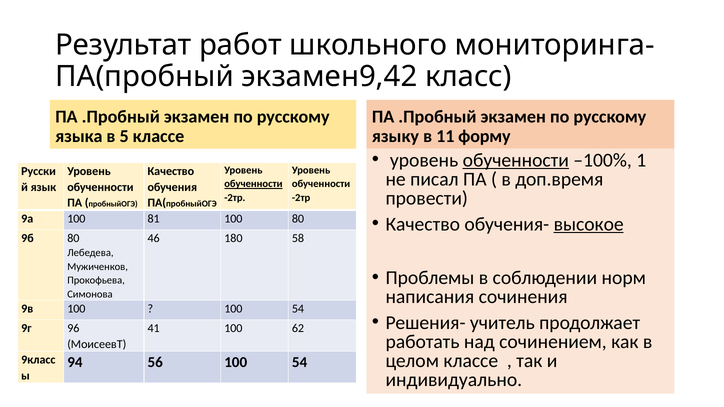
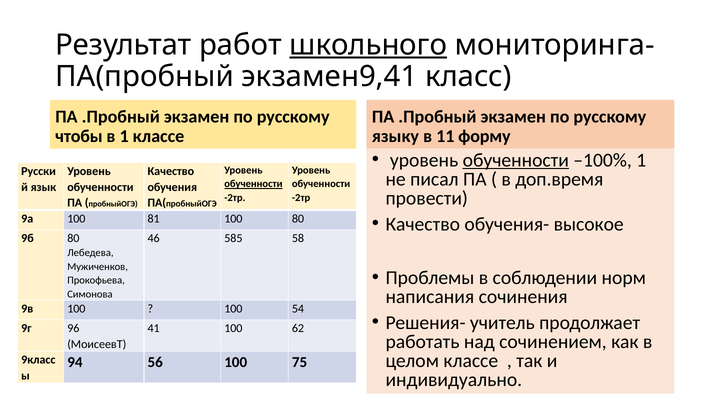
школьного underline: none -> present
экзамен9,42: экзамен9,42 -> экзамен9,41
языка: языка -> чтобы
в 5: 5 -> 1
высокое underline: present -> none
180: 180 -> 585
56 100 54: 54 -> 75
